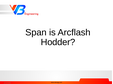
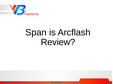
Hodder: Hodder -> Review
